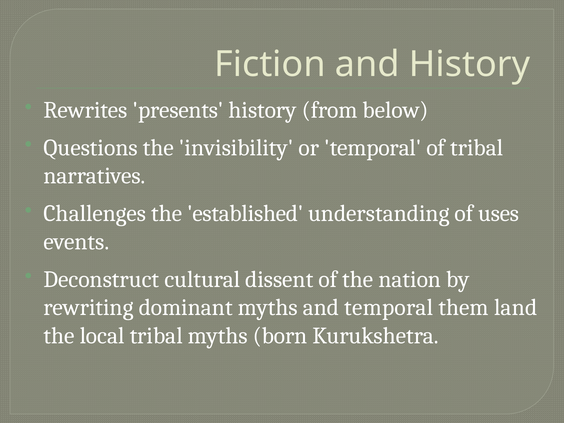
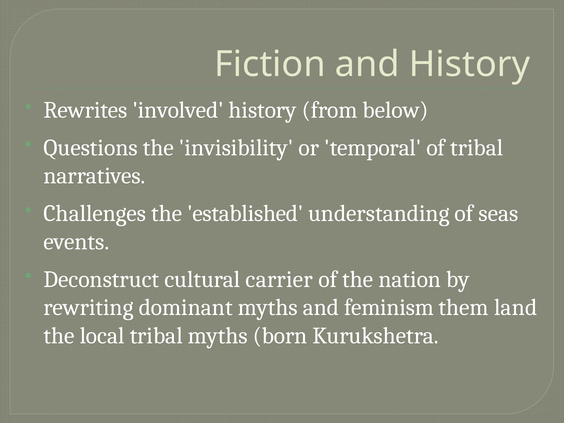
presents: presents -> involved
uses: uses -> seas
dissent: dissent -> carrier
and temporal: temporal -> feminism
